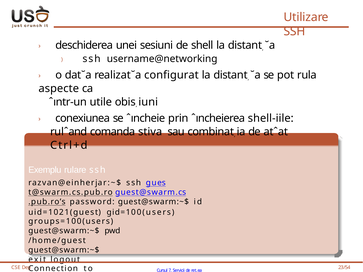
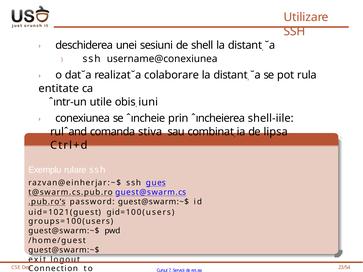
username@networking: username@networking -> username@conexiunea
configurat: configurat -> colaborare
aspecte: aspecte -> entitate
atˆat: atˆat -> lipsa
